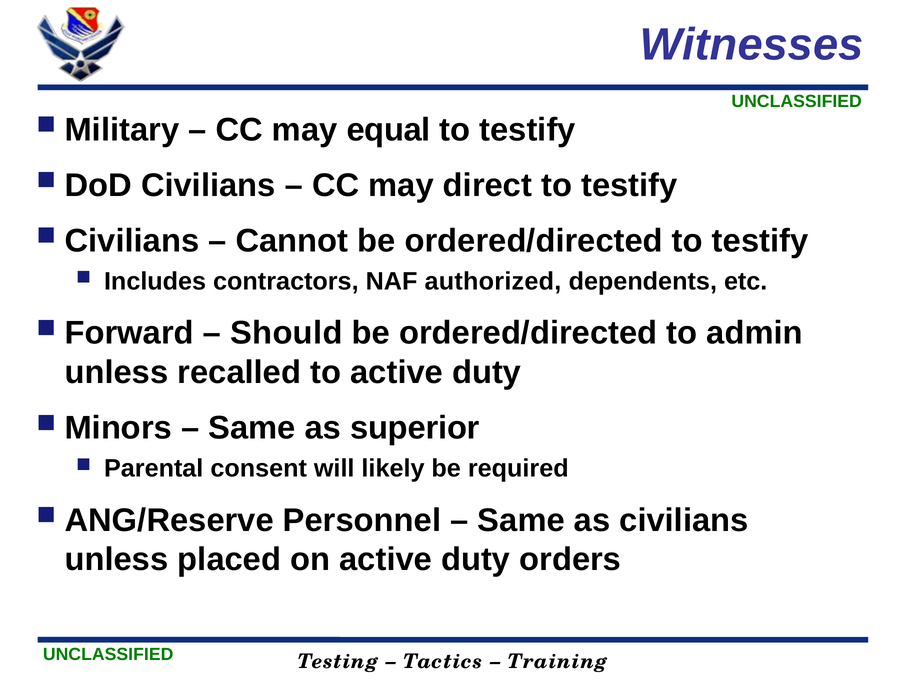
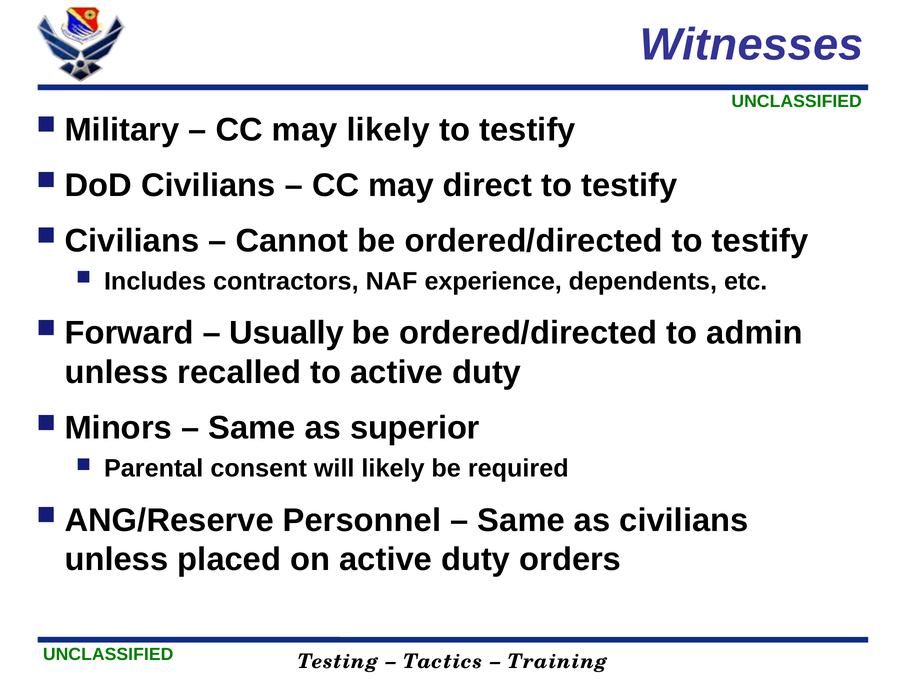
may equal: equal -> likely
authorized: authorized -> experience
Should: Should -> Usually
